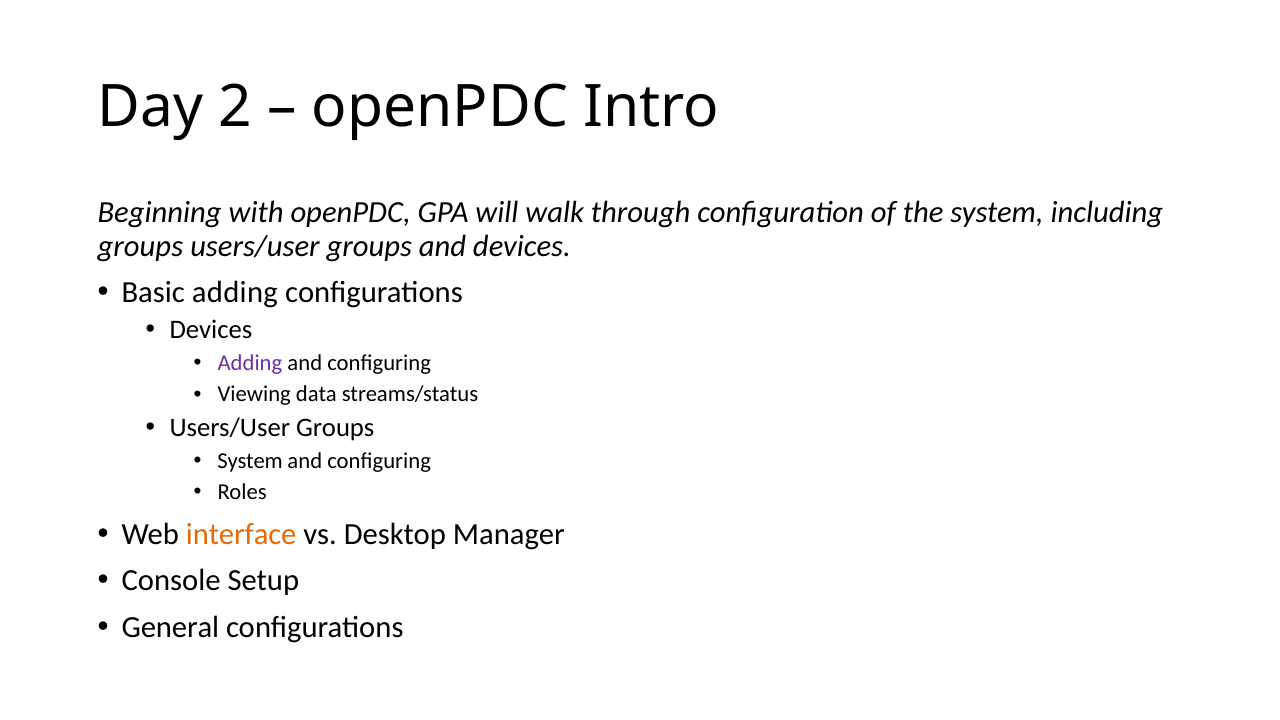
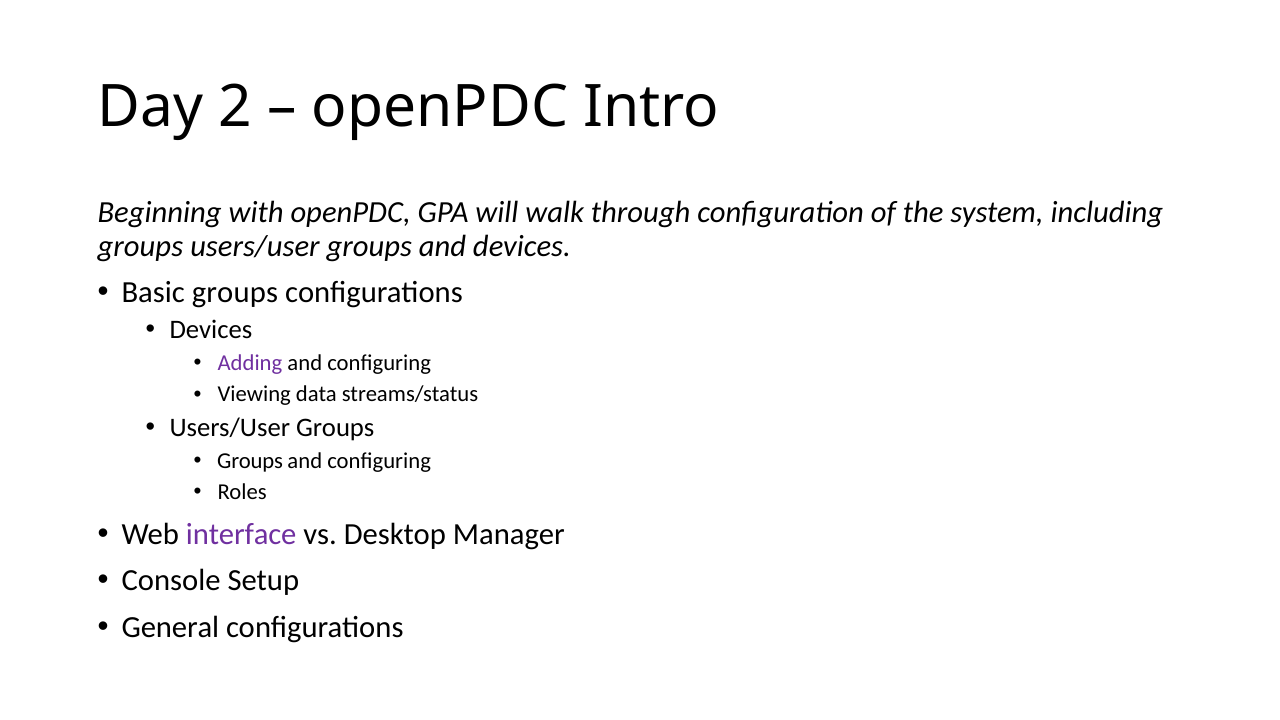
Basic adding: adding -> groups
System at (250, 461): System -> Groups
interface colour: orange -> purple
